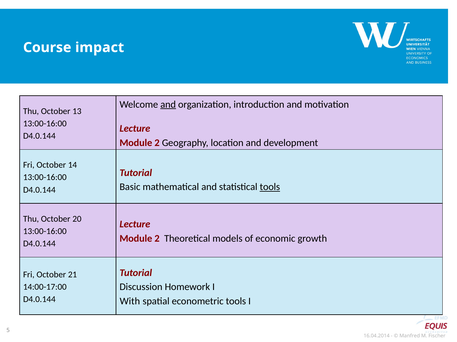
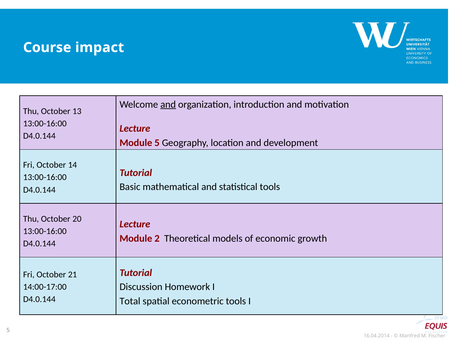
2 at (157, 143): 2 -> 5
tools at (270, 187) underline: present -> none
With: With -> Total
